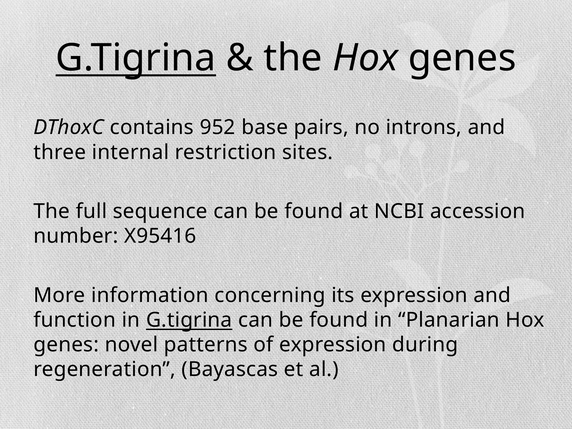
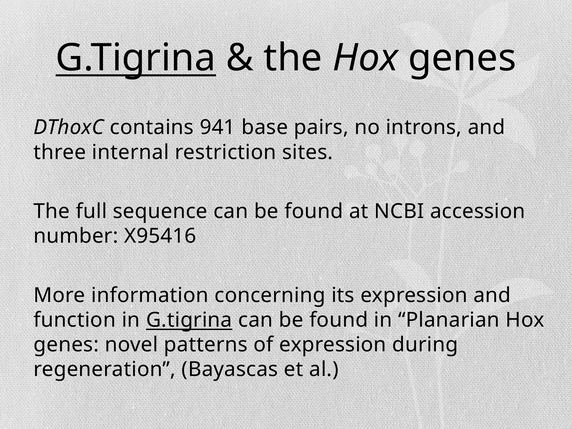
952: 952 -> 941
